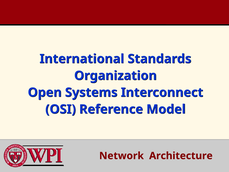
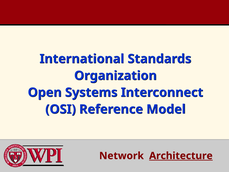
Architecture underline: none -> present
